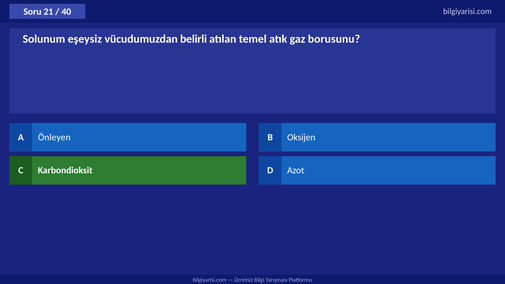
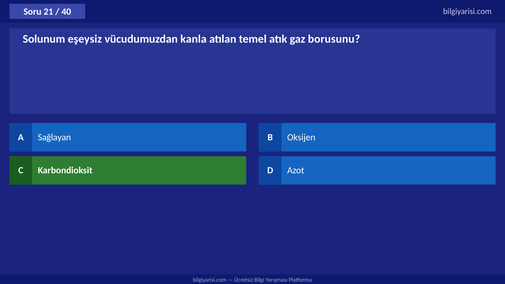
belirli: belirli -> kanla
Önleyen: Önleyen -> Sağlayan
